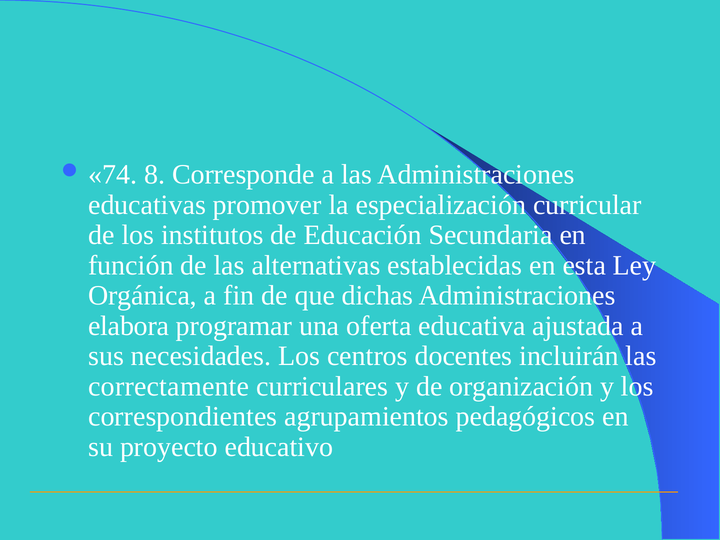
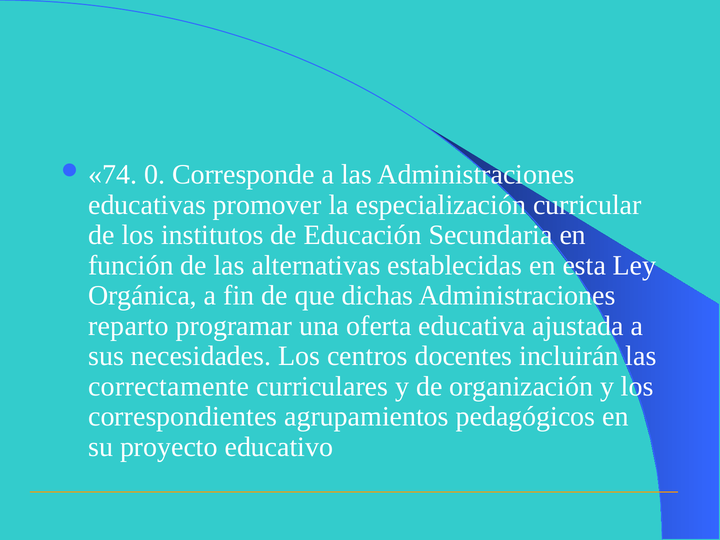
8: 8 -> 0
elabora: elabora -> reparto
